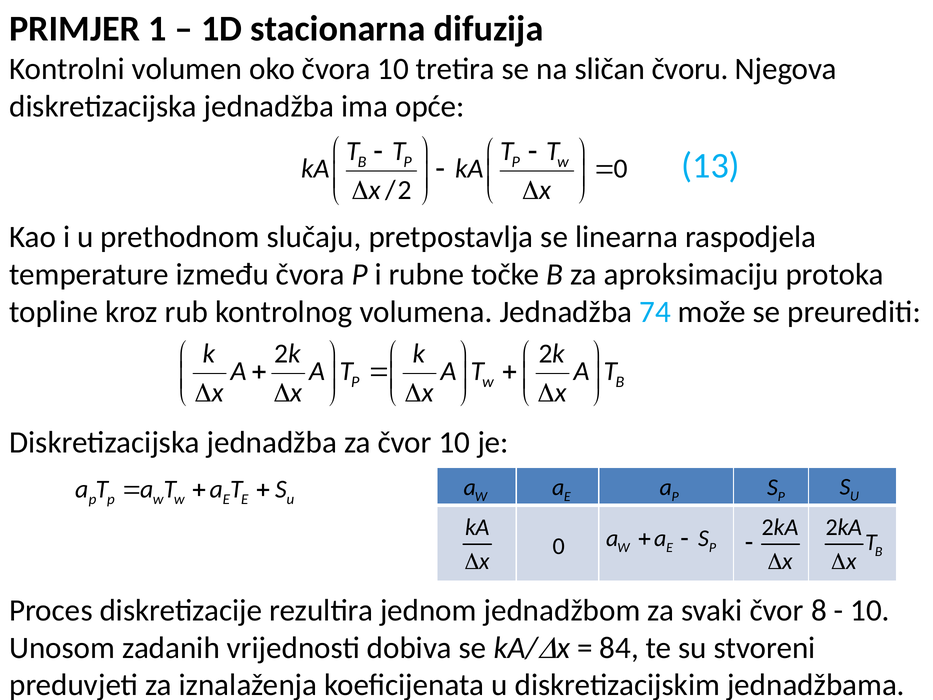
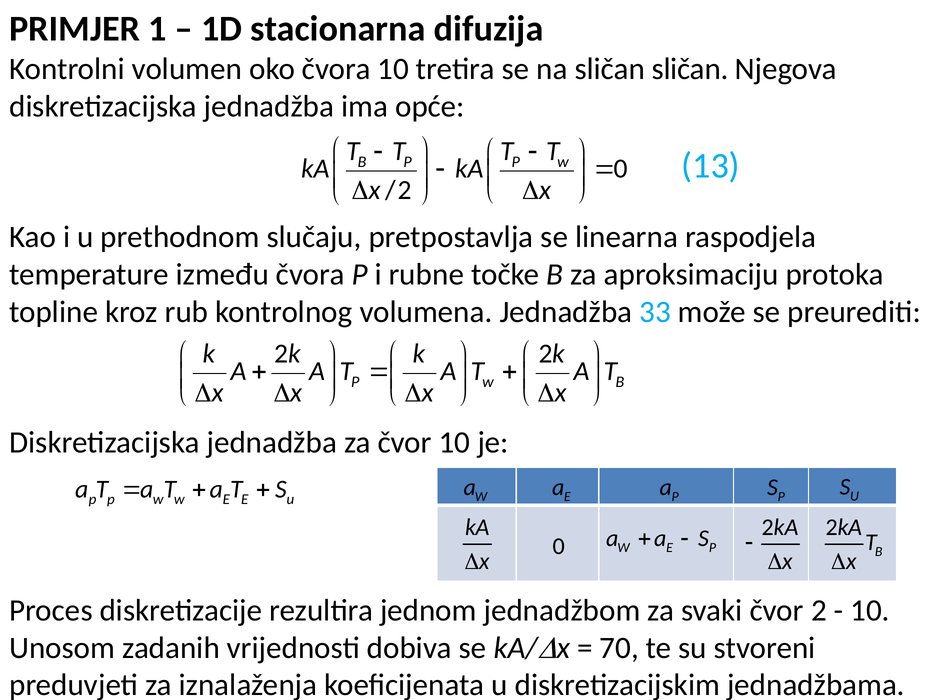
sličan čvoru: čvoru -> sličan
74: 74 -> 33
čvor 8: 8 -> 2
84: 84 -> 70
